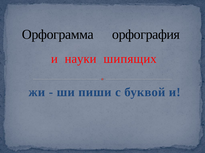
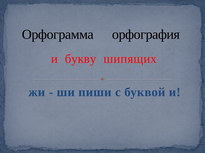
науки: науки -> букву
